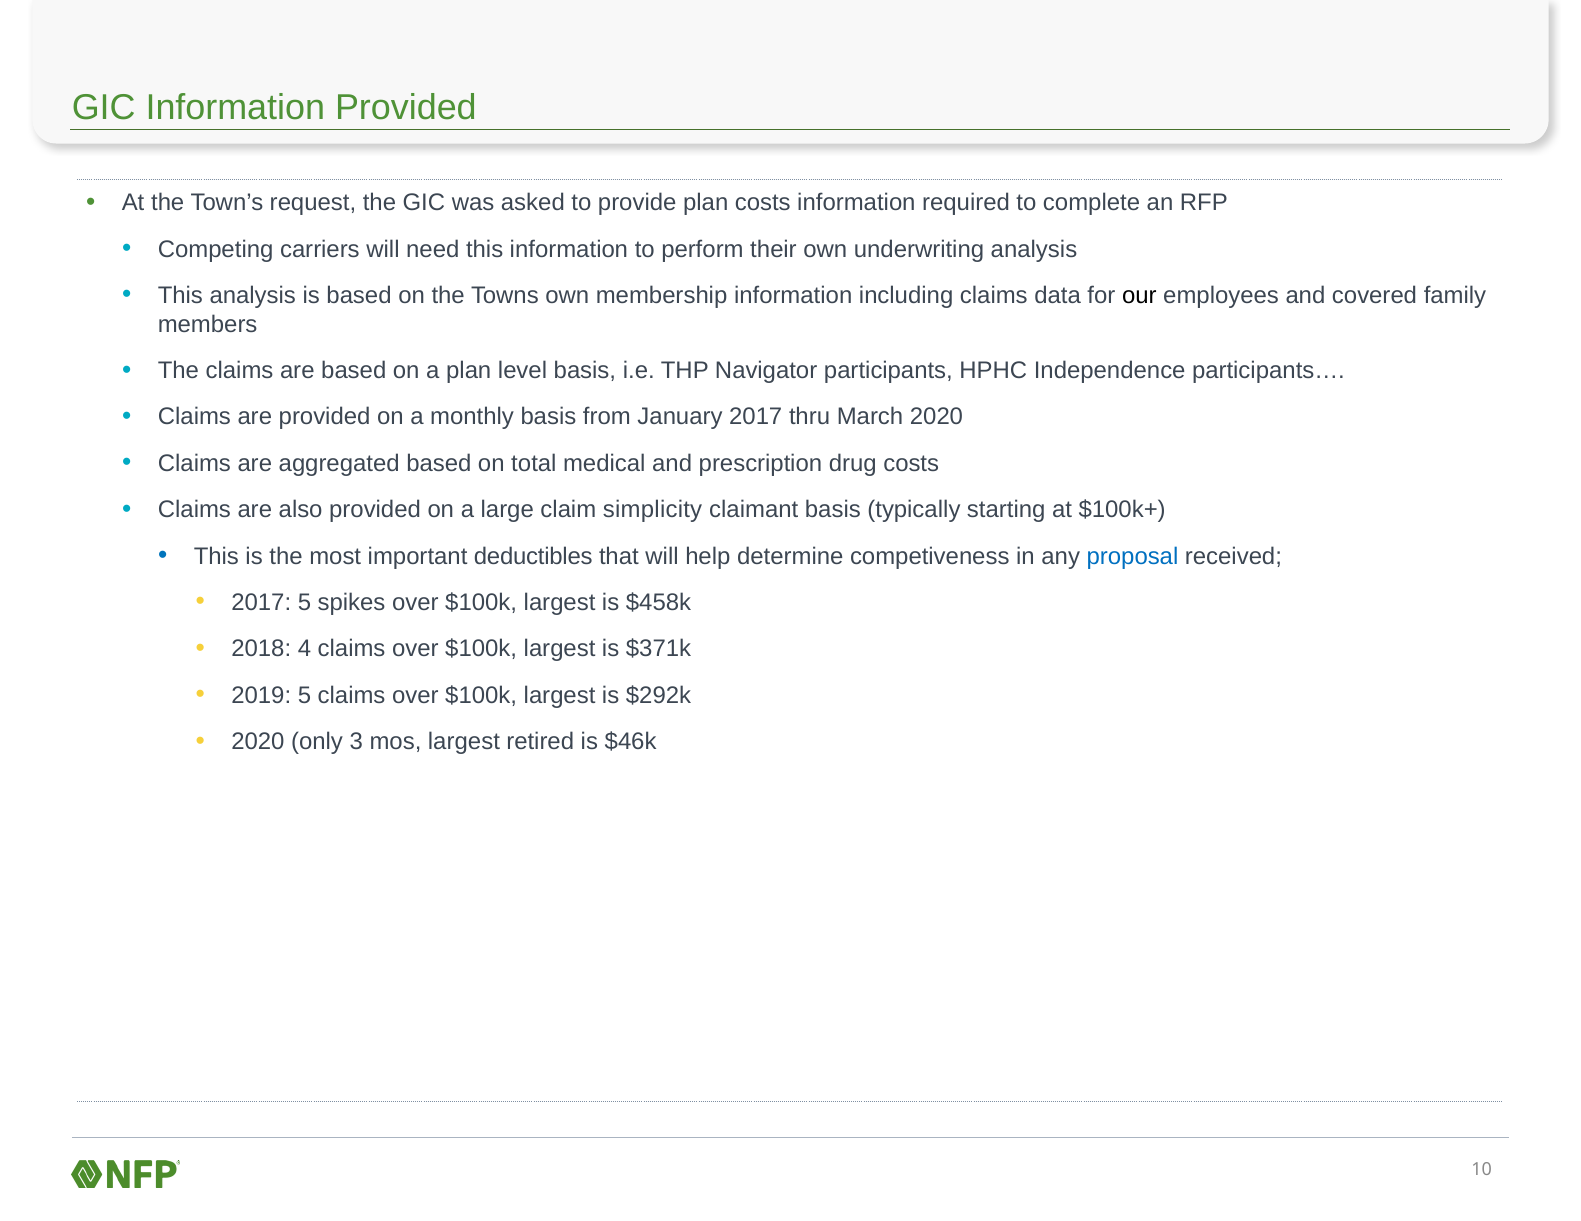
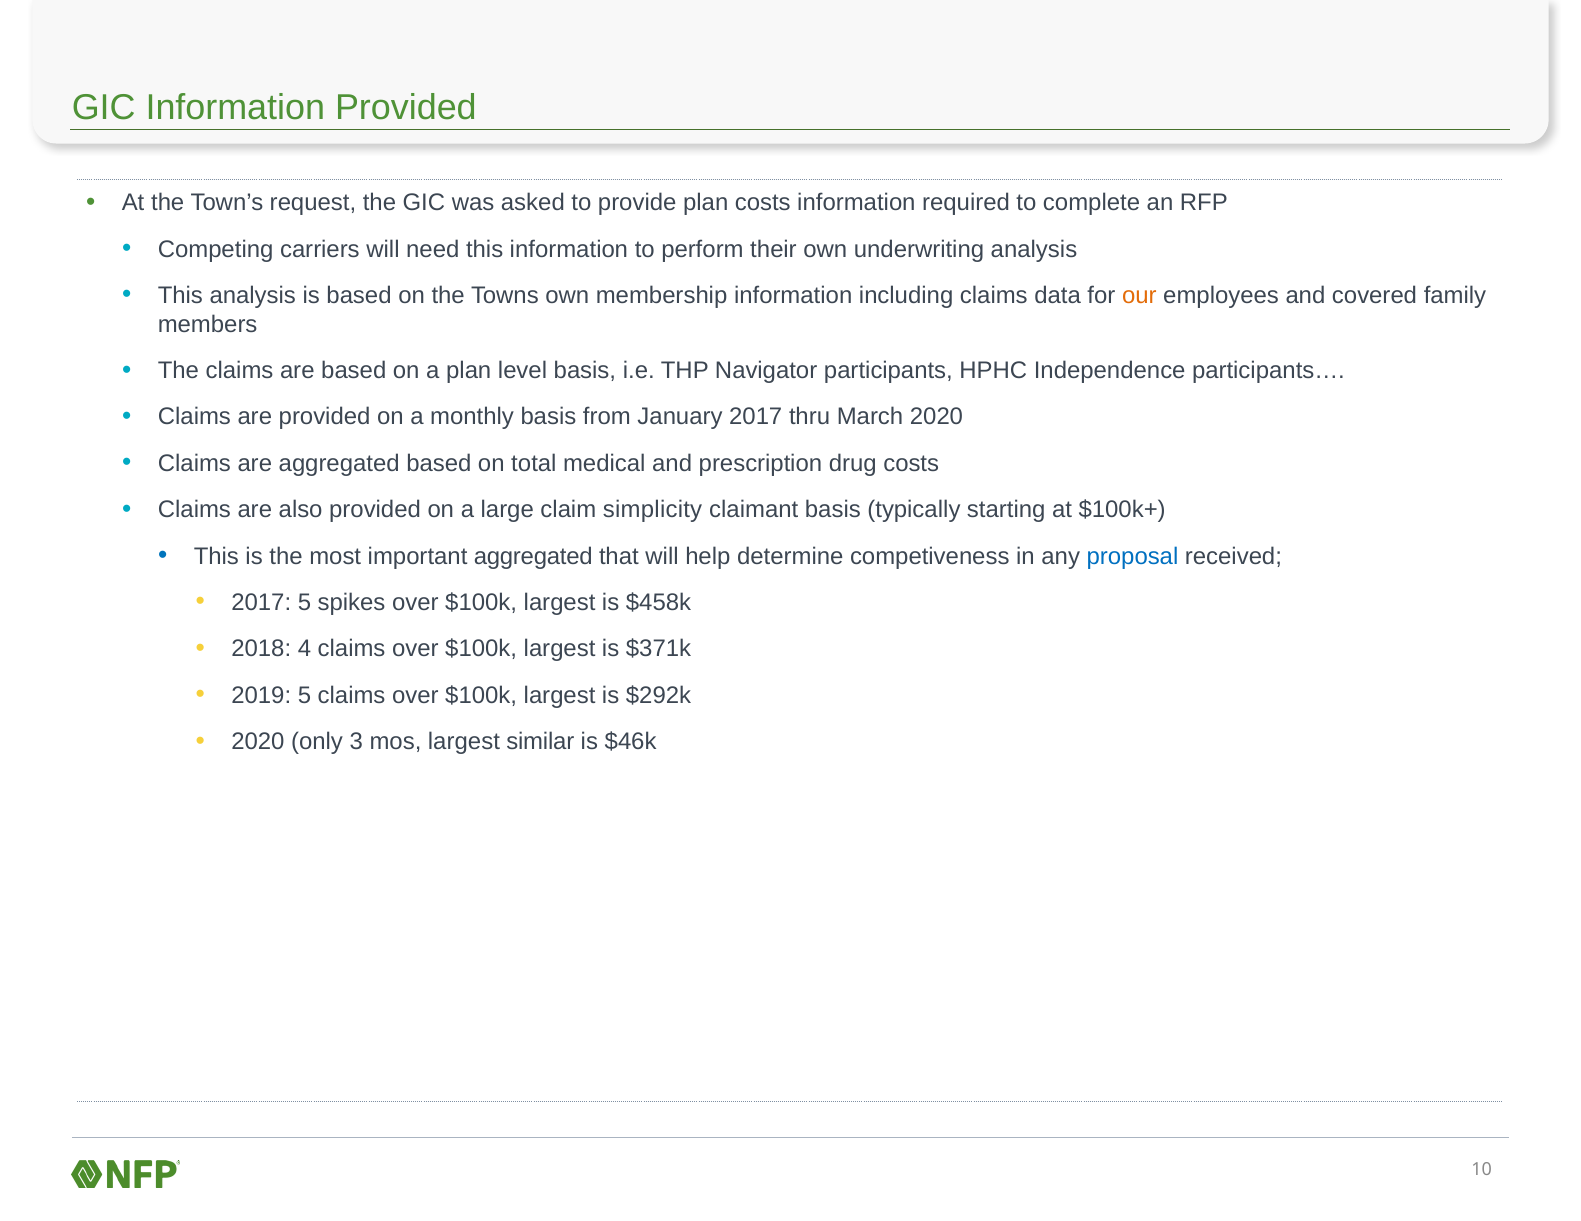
our colour: black -> orange
important deductibles: deductibles -> aggregated
retired: retired -> similar
